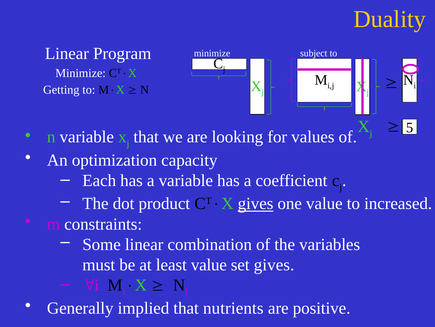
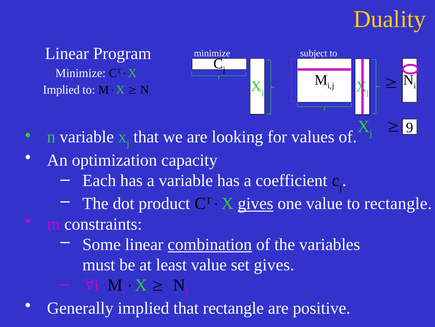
Getting at (61, 90): Getting -> Implied
5: 5 -> 9
to increased: increased -> rectangle
combination underline: none -> present
that nutrients: nutrients -> rectangle
